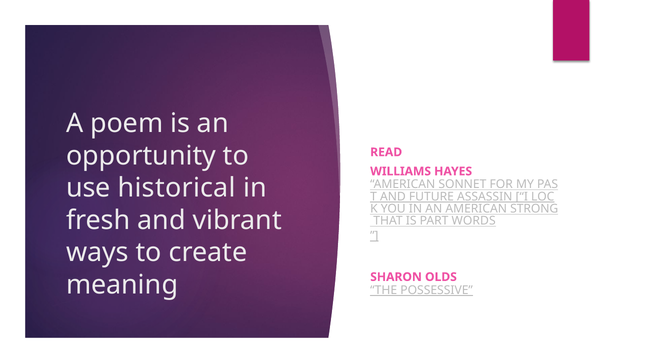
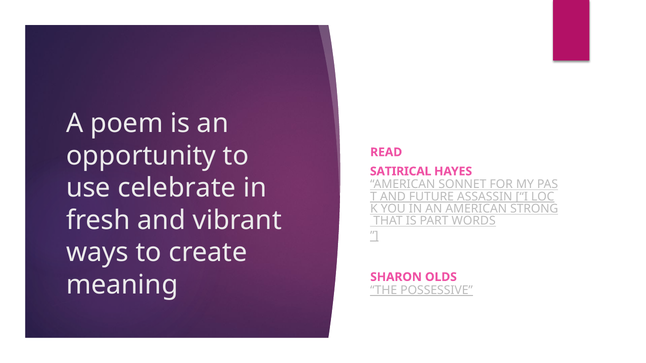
WILLIAMS: WILLIAMS -> SATIRICAL
historical: historical -> celebrate
